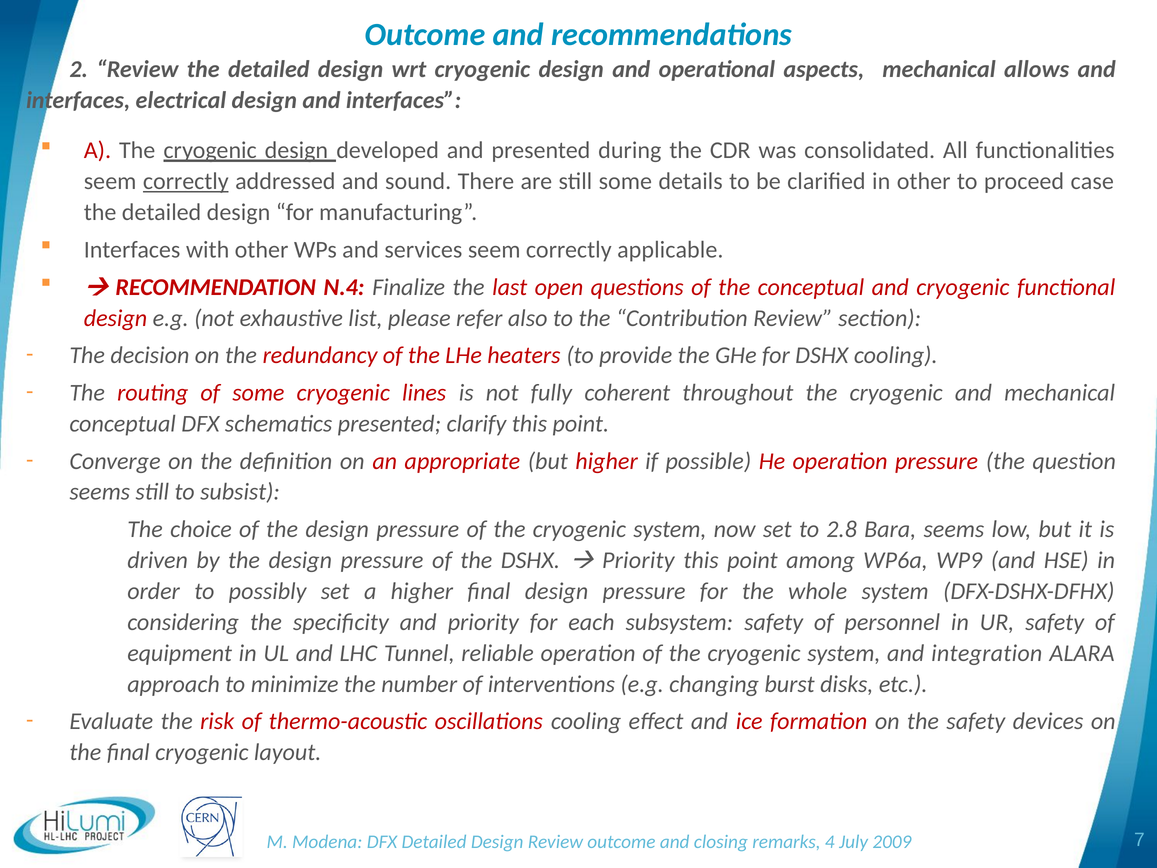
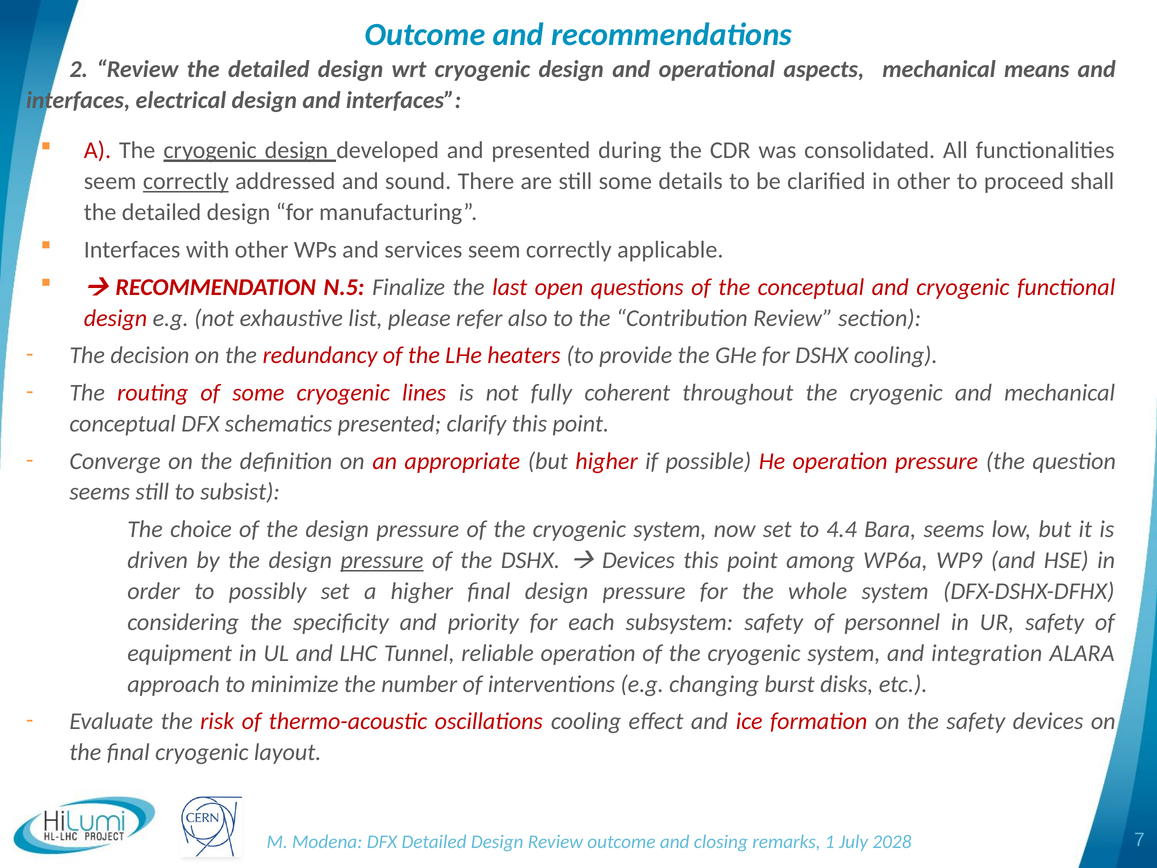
allows: allows -> means
case: case -> shall
N.4: N.4 -> N.5
2.8: 2.8 -> 4.4
pressure at (382, 560) underline: none -> present
Priority at (638, 560): Priority -> Devices
4: 4 -> 1
2009: 2009 -> 2028
